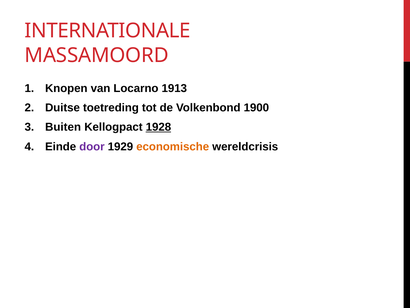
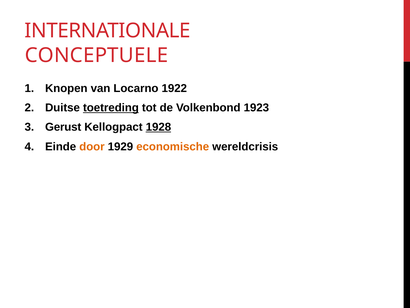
MASSAMOORD: MASSAMOORD -> CONCEPTUELE
1913: 1913 -> 1922
toetreding underline: none -> present
1900: 1900 -> 1923
Buiten: Buiten -> Gerust
door colour: purple -> orange
